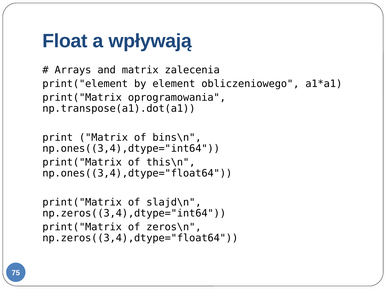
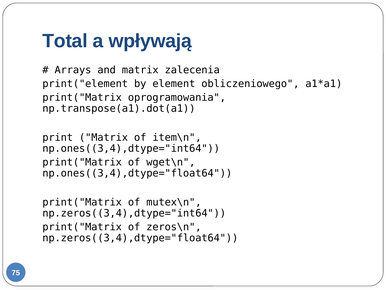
Float: Float -> Total
bins\n: bins\n -> item\n
this\n: this\n -> wget\n
slajd\n: slajd\n -> mutex\n
